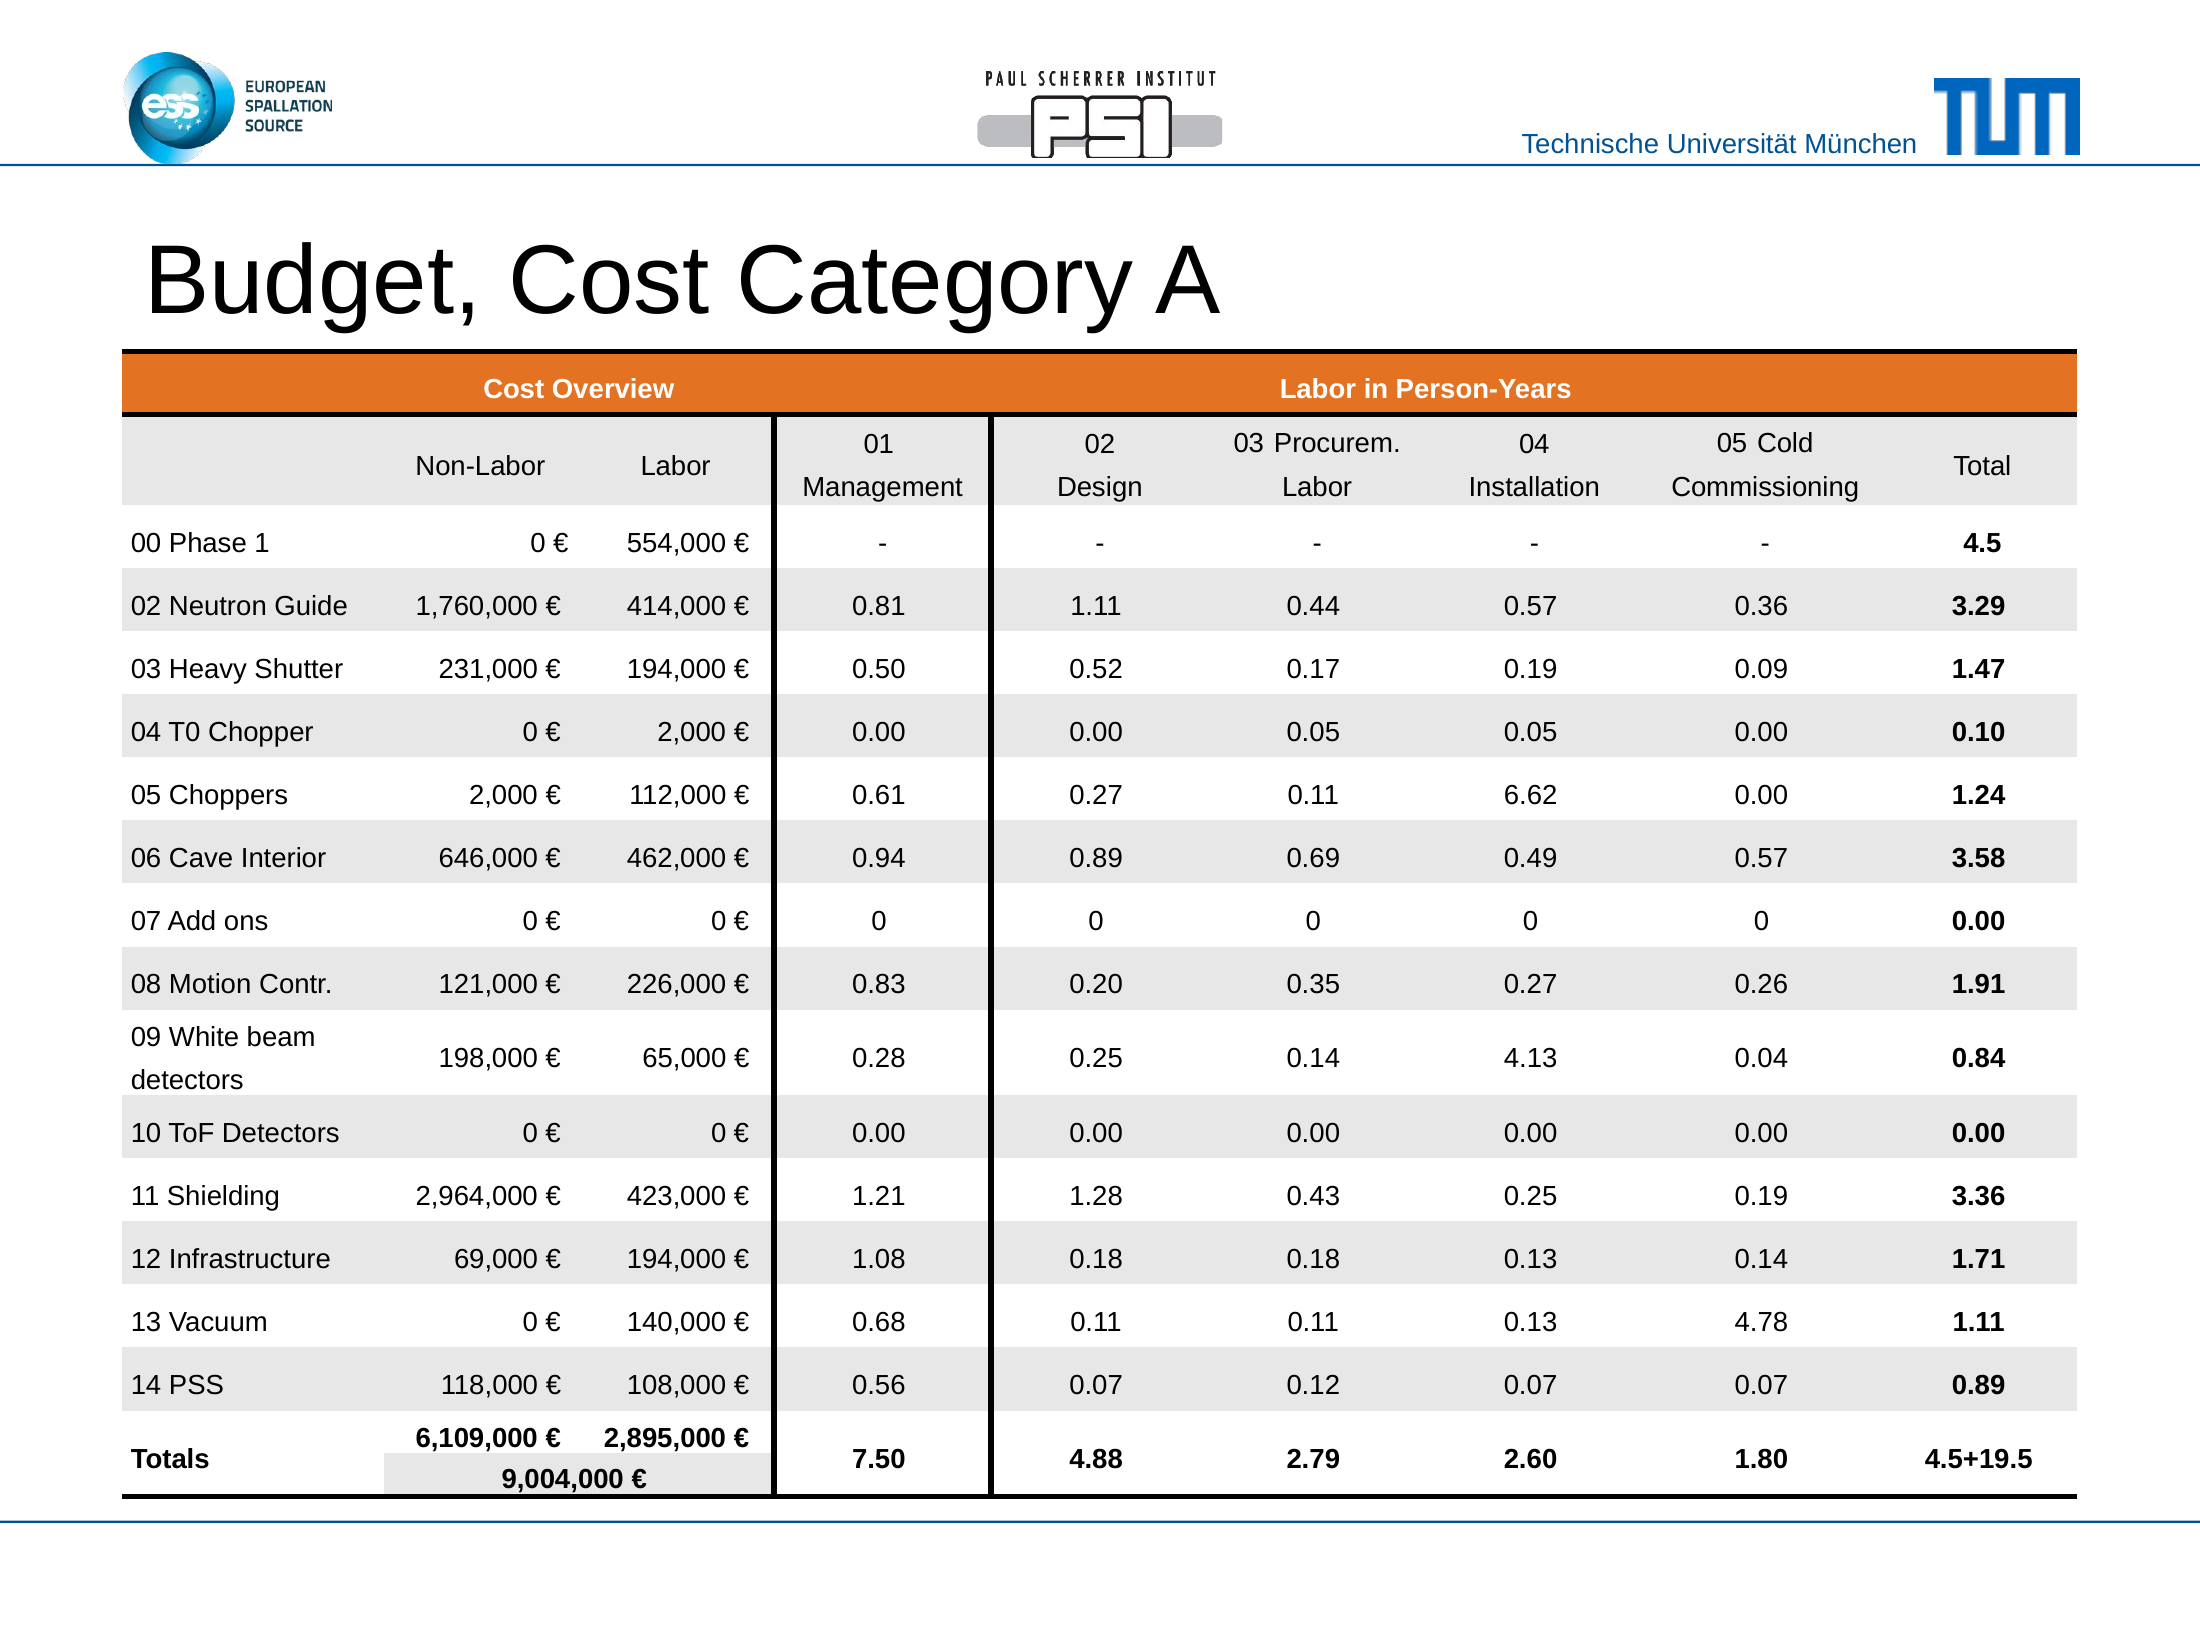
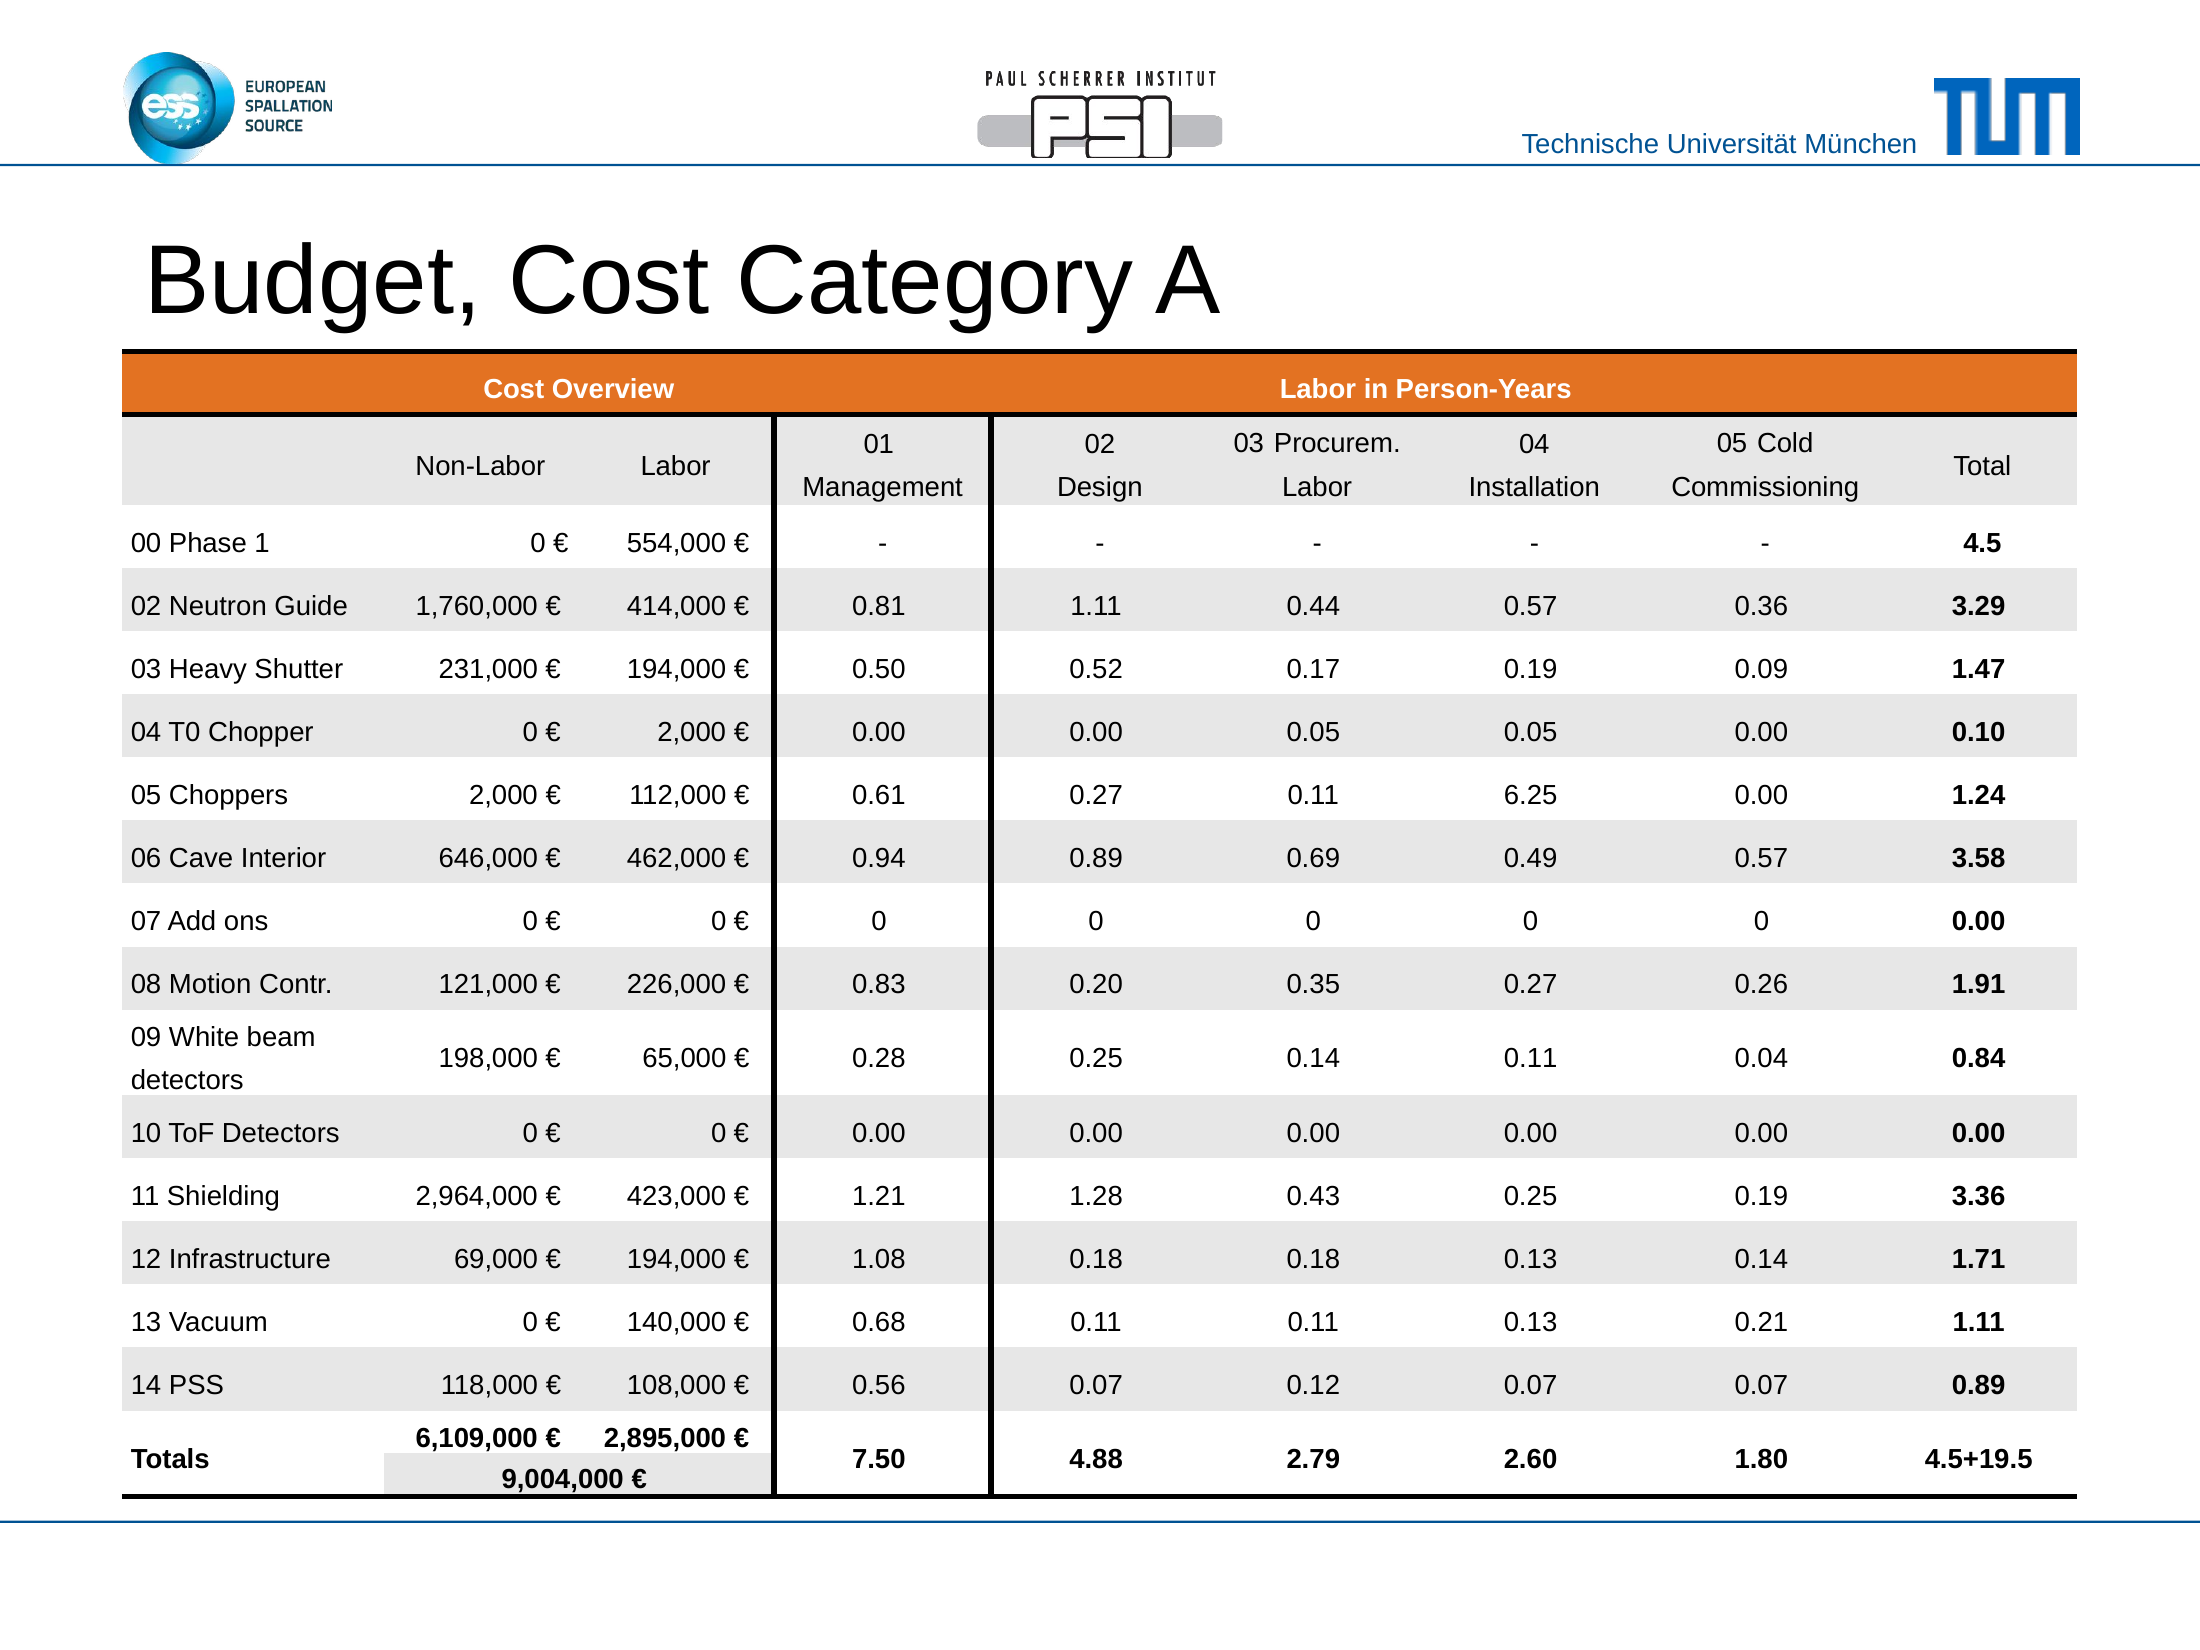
6.62: 6.62 -> 6.25
0.14 4.13: 4.13 -> 0.11
4.78: 4.78 -> 0.21
